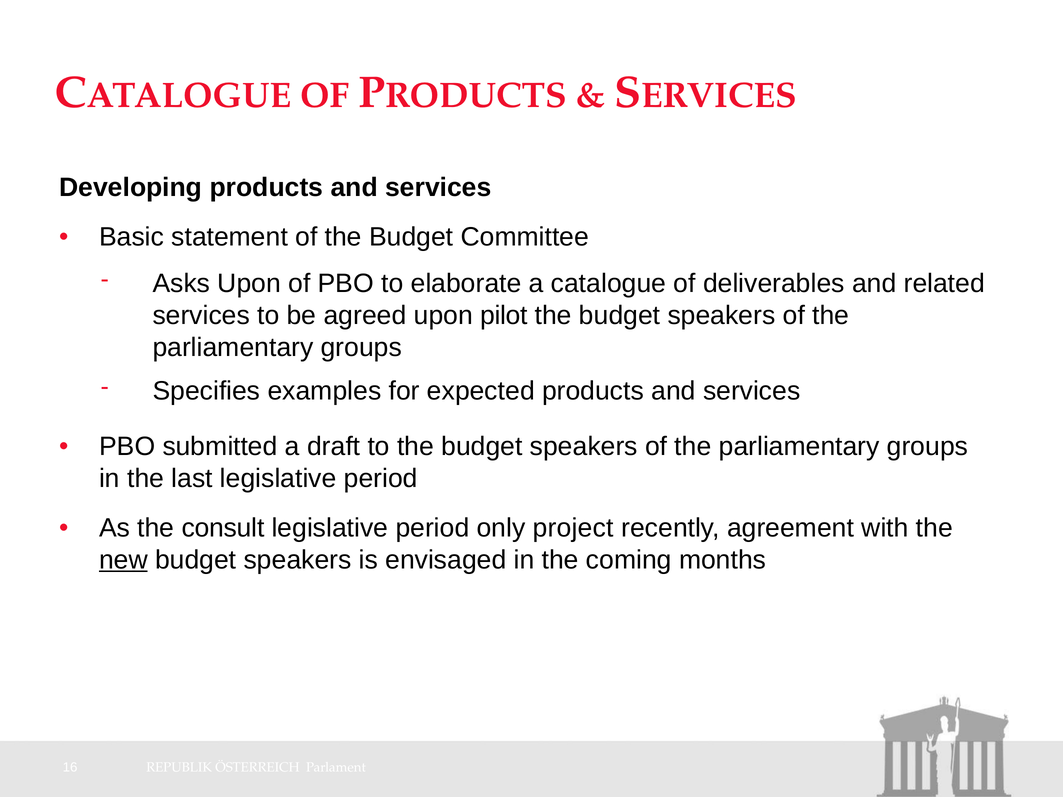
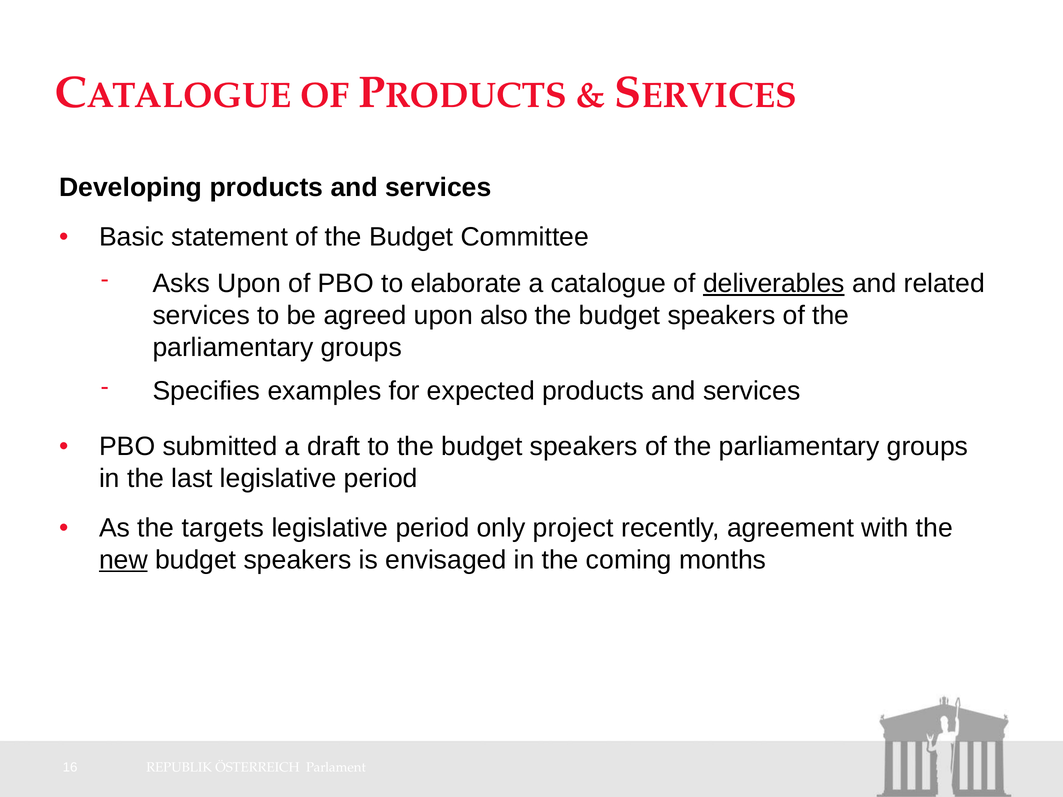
deliverables underline: none -> present
pilot: pilot -> also
consult: consult -> targets
